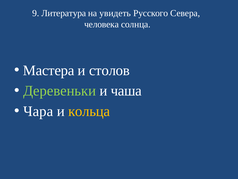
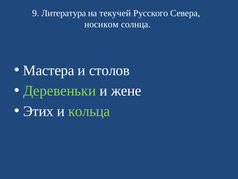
увидеть: увидеть -> текучей
человека: человека -> носиком
чаша: чаша -> жене
Чара: Чара -> Этих
кольца colour: yellow -> light green
